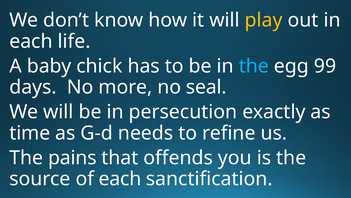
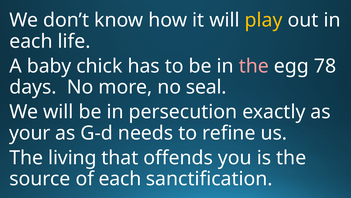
the at (254, 66) colour: light blue -> pink
99: 99 -> 78
time: time -> your
pains: pains -> living
